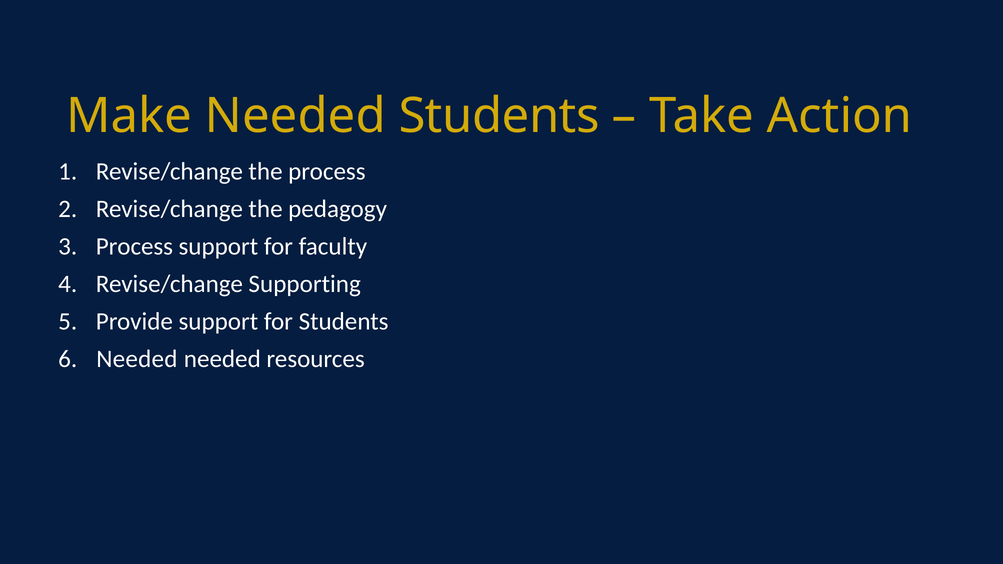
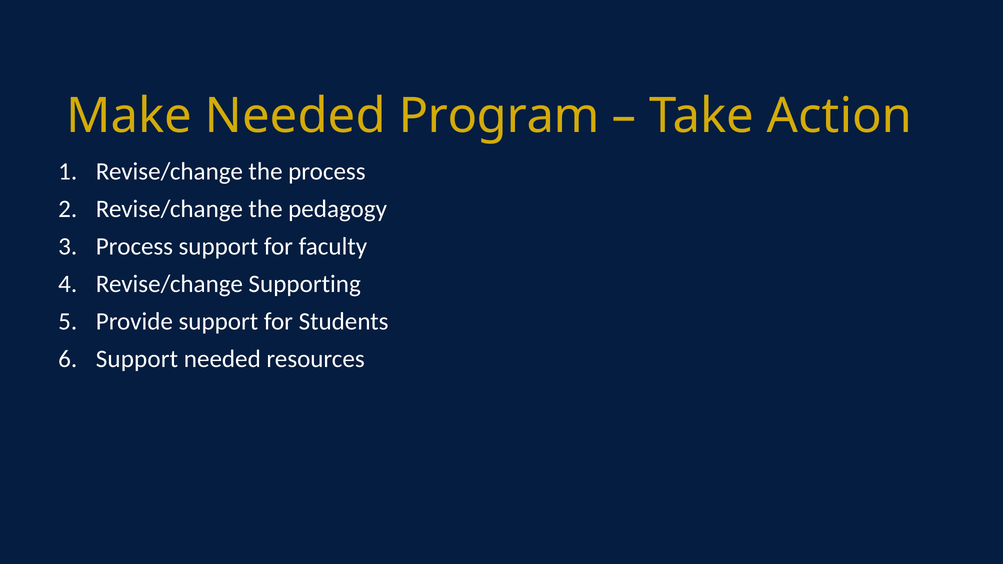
Needed Students: Students -> Program
Needed at (137, 359): Needed -> Support
